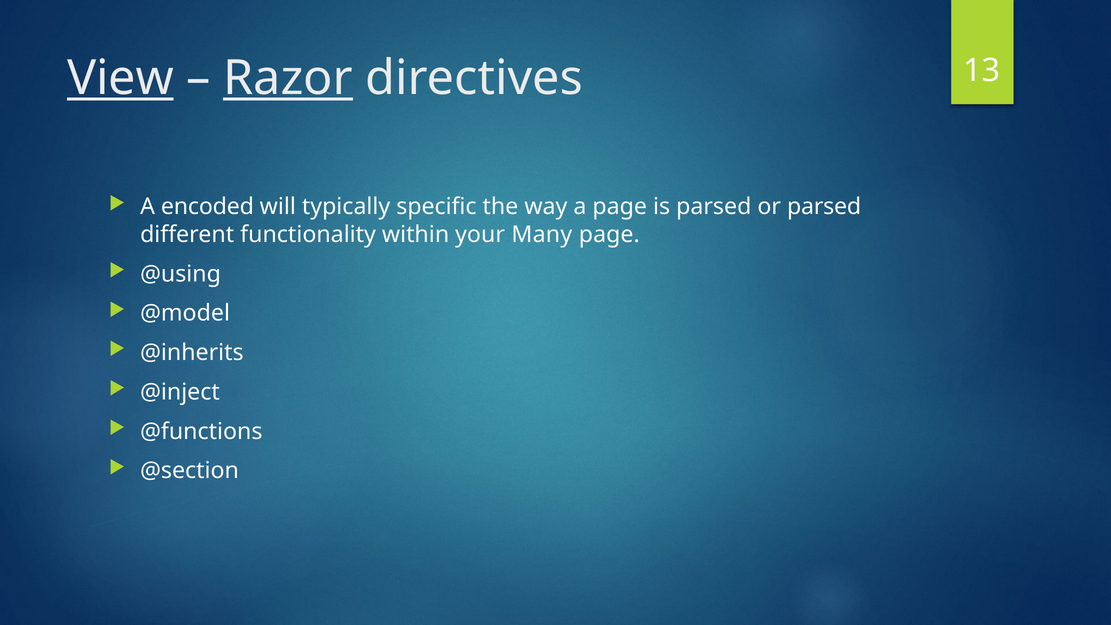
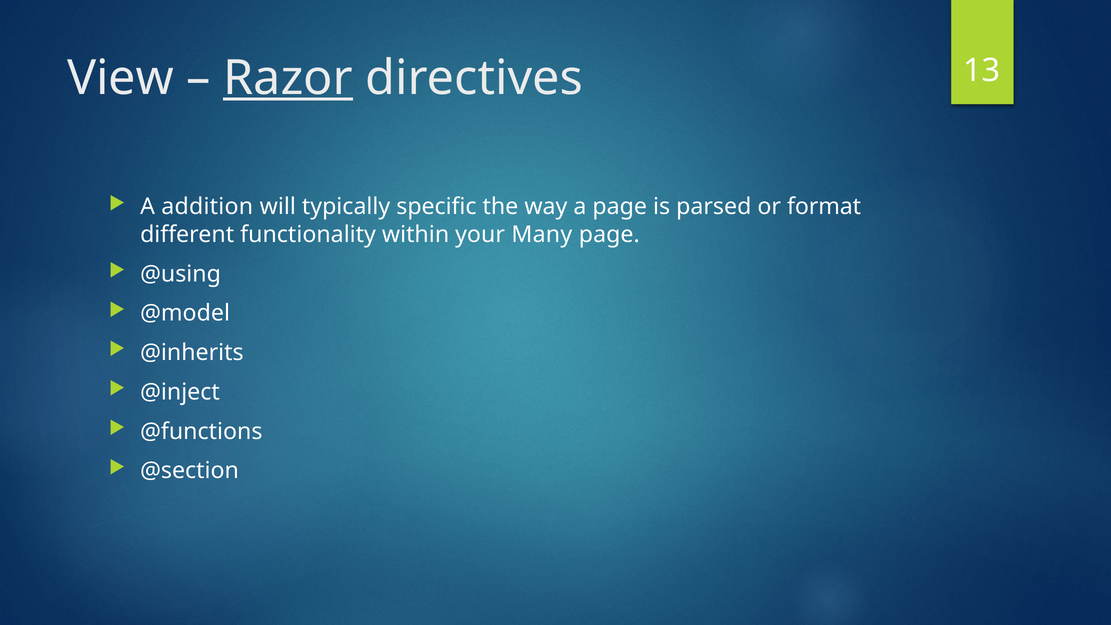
View underline: present -> none
encoded: encoded -> addition
or parsed: parsed -> format
